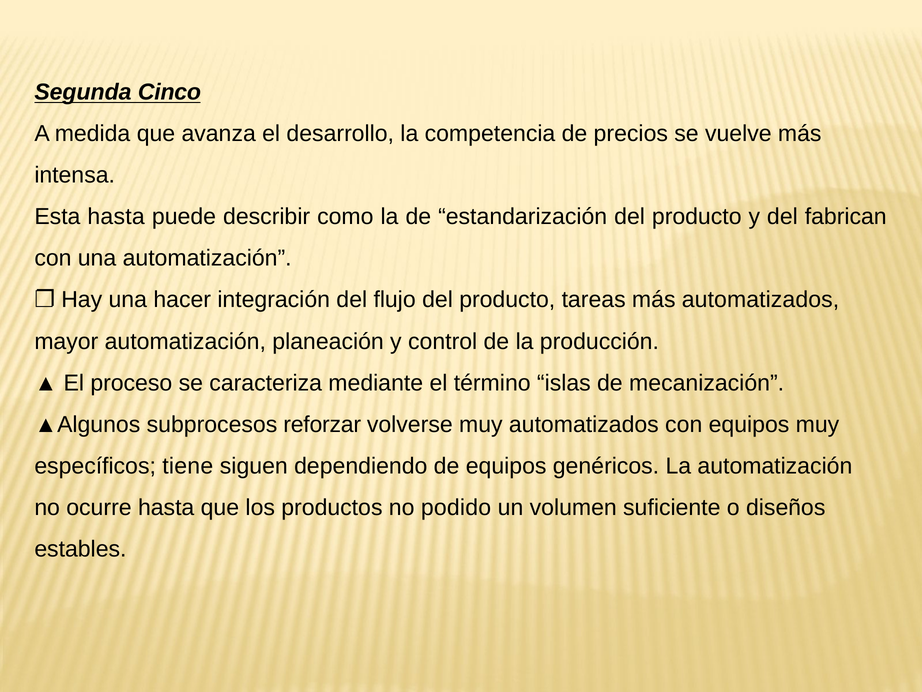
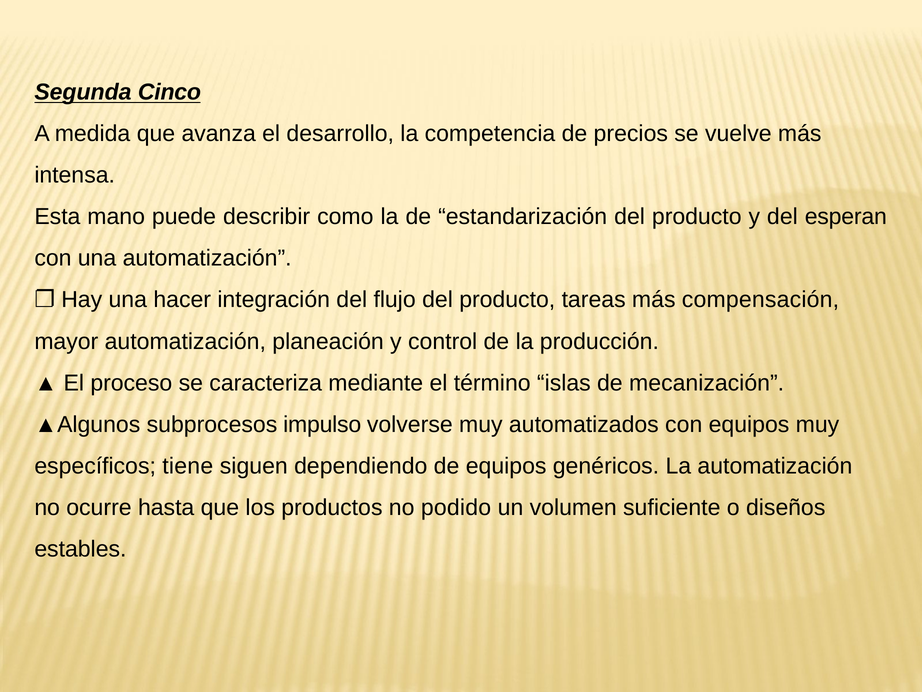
Esta hasta: hasta -> mano
fabrican: fabrican -> esperan
más automatizados: automatizados -> compensación
reforzar: reforzar -> impulso
